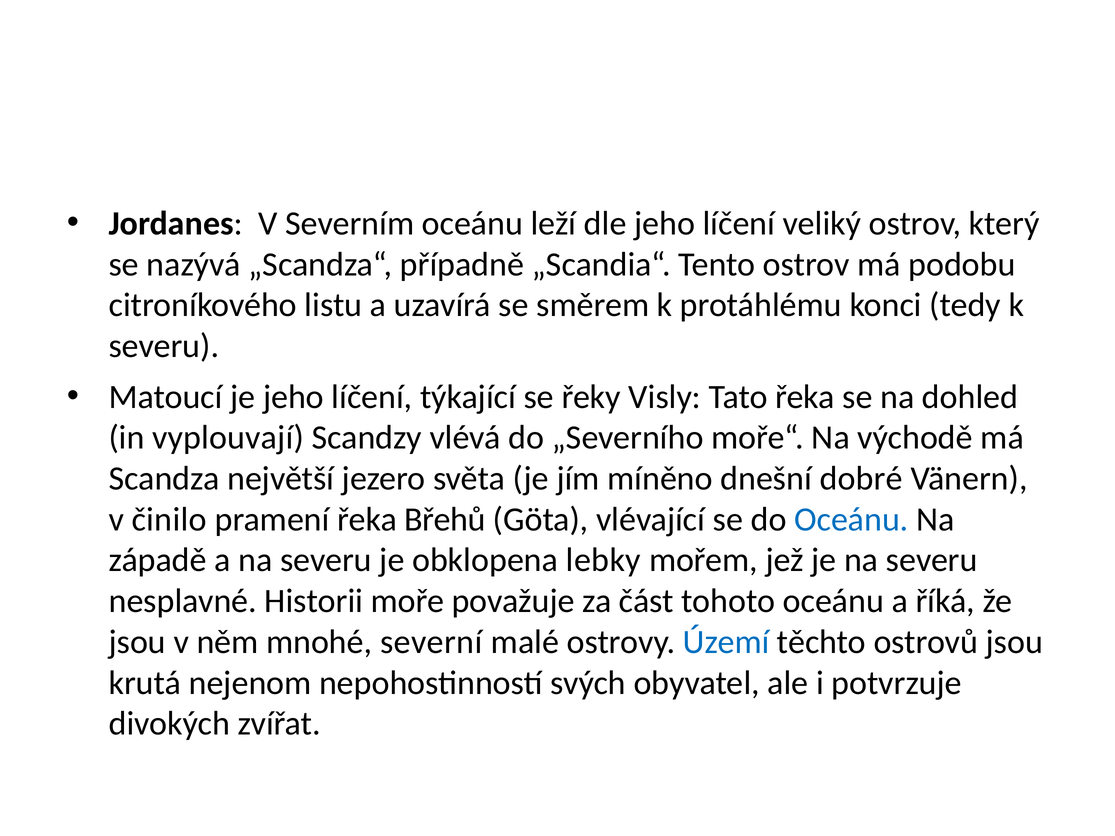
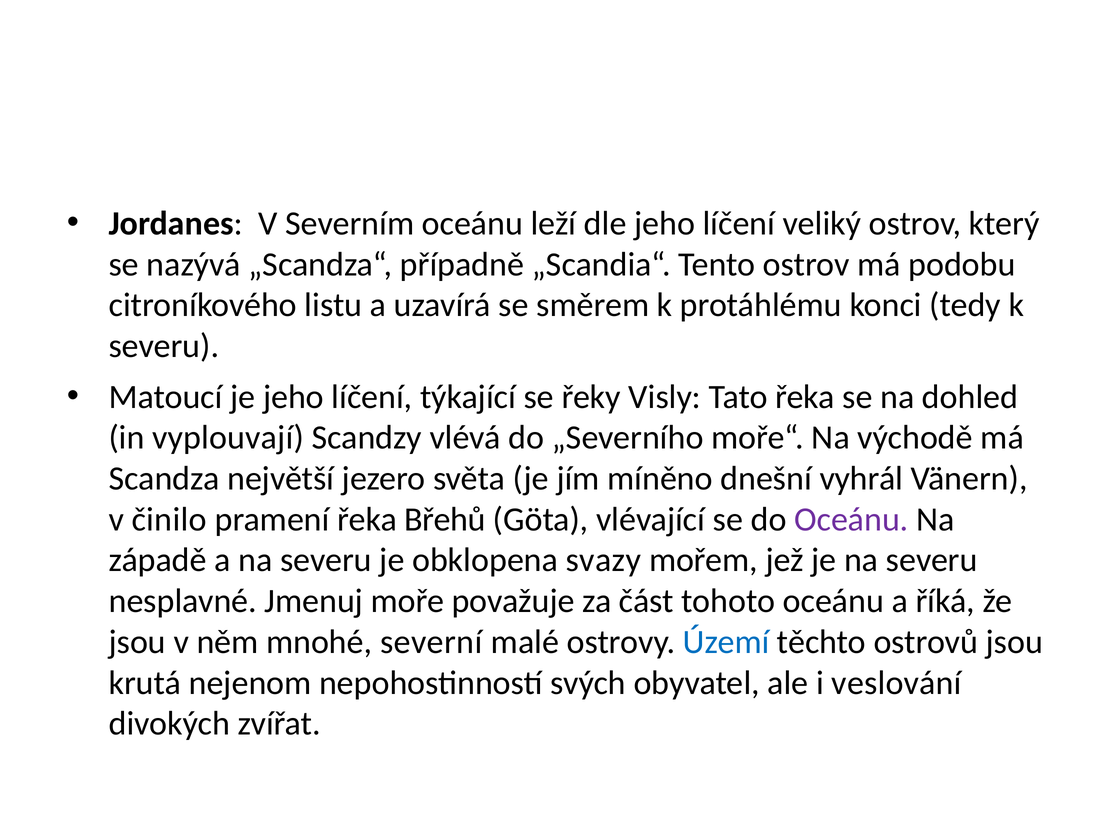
dobré: dobré -> vyhrál
Oceánu at (851, 520) colour: blue -> purple
lebky: lebky -> svazy
Historii: Historii -> Jmenuj
potvrzuje: potvrzuje -> veslování
